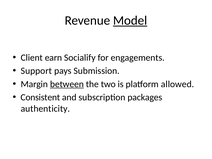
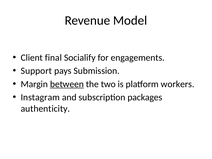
Model underline: present -> none
earn: earn -> final
allowed: allowed -> workers
Consistent: Consistent -> Instagram
